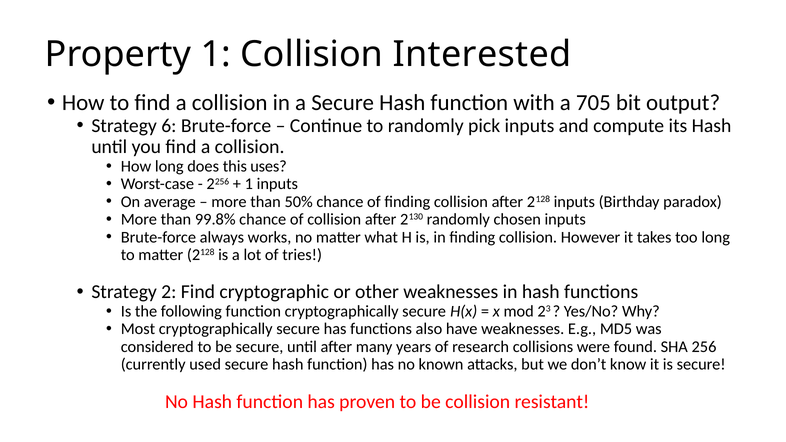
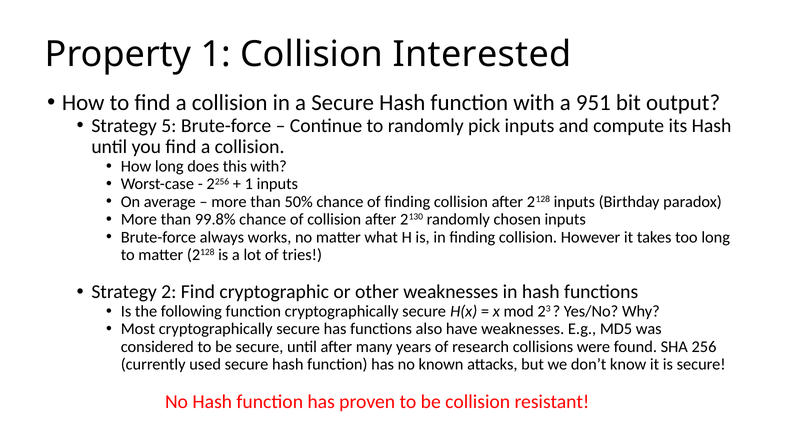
705: 705 -> 951
6: 6 -> 5
this uses: uses -> with
